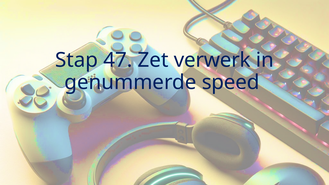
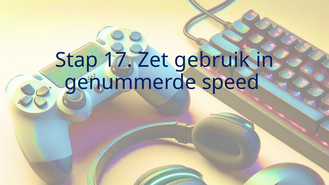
47: 47 -> 17
verwerk: verwerk -> gebruik
